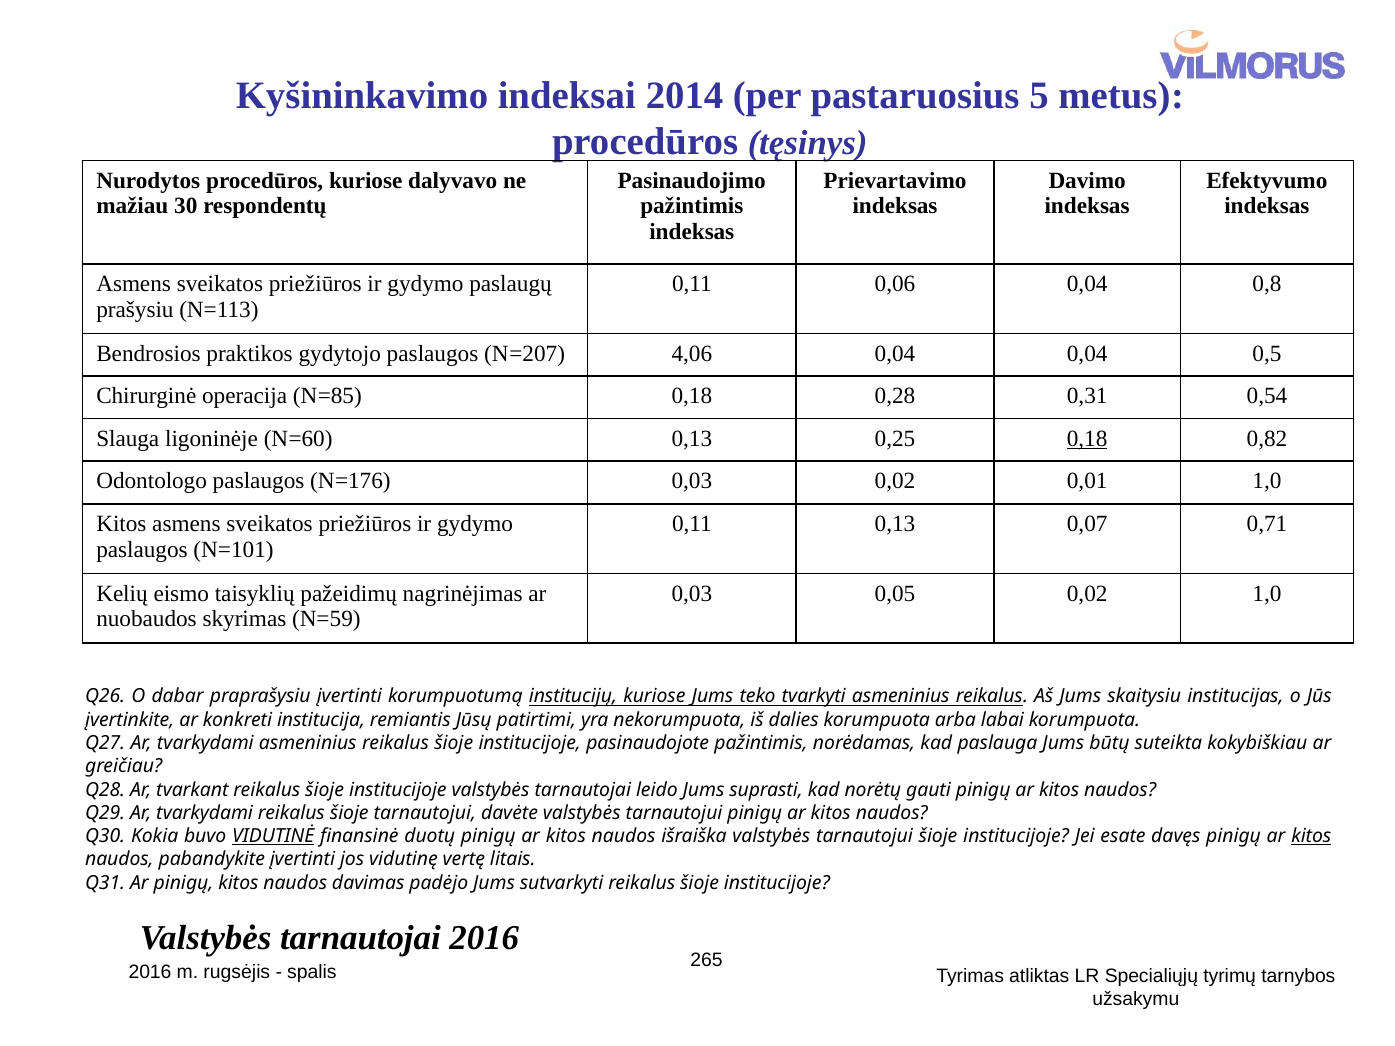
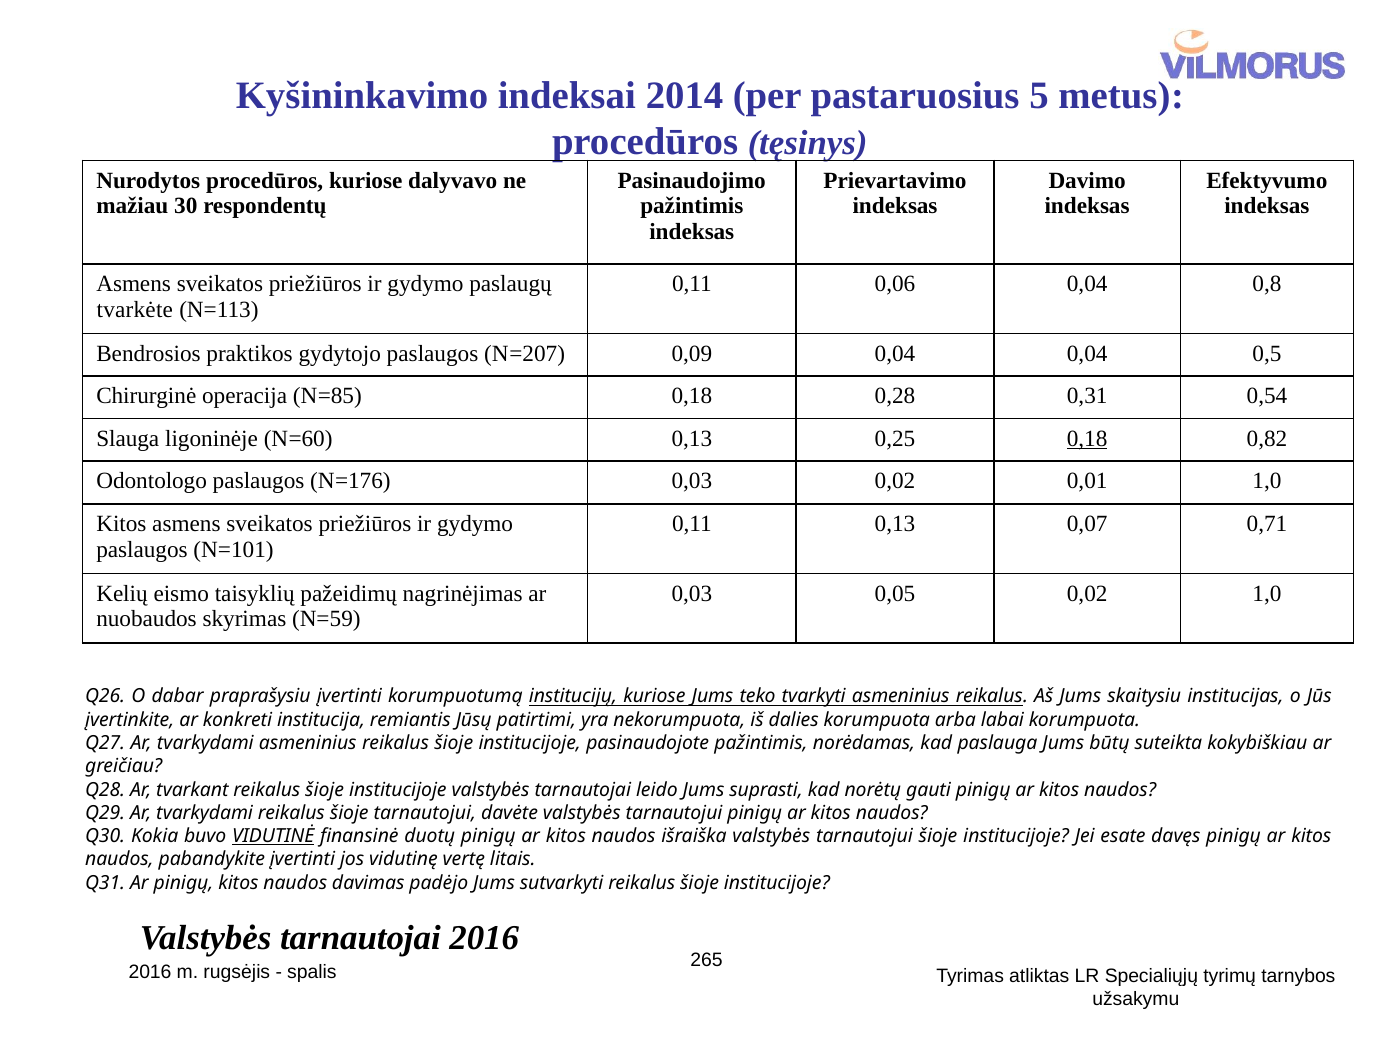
prašysiu: prašysiu -> tvarkėte
4,06: 4,06 -> 0,09
kitos at (1311, 836) underline: present -> none
